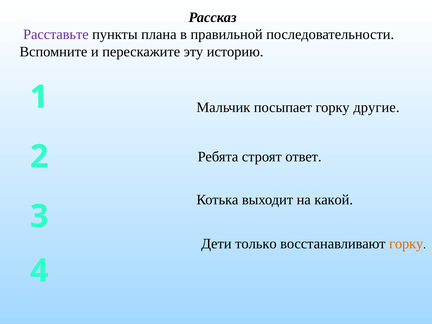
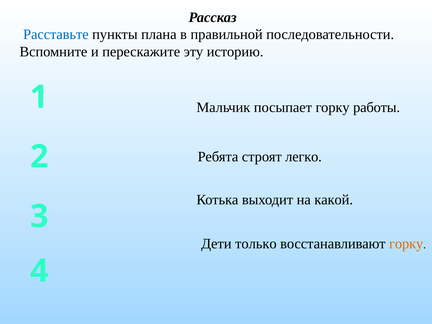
Расставьте colour: purple -> blue
другие: другие -> работы
ответ: ответ -> легко
